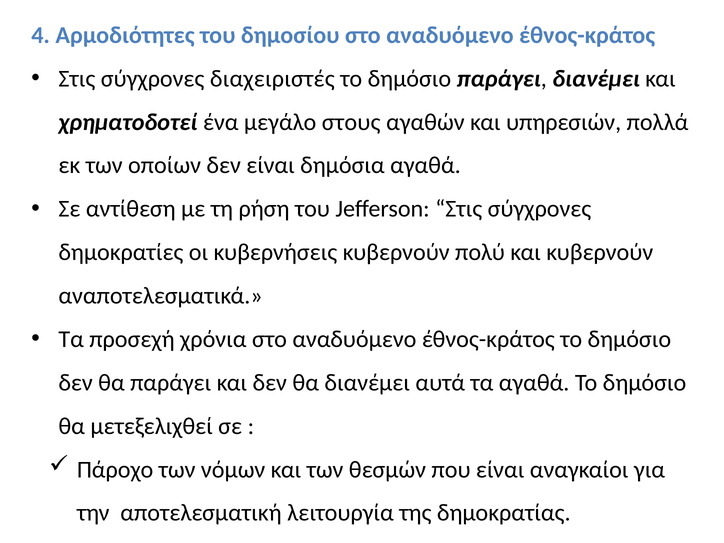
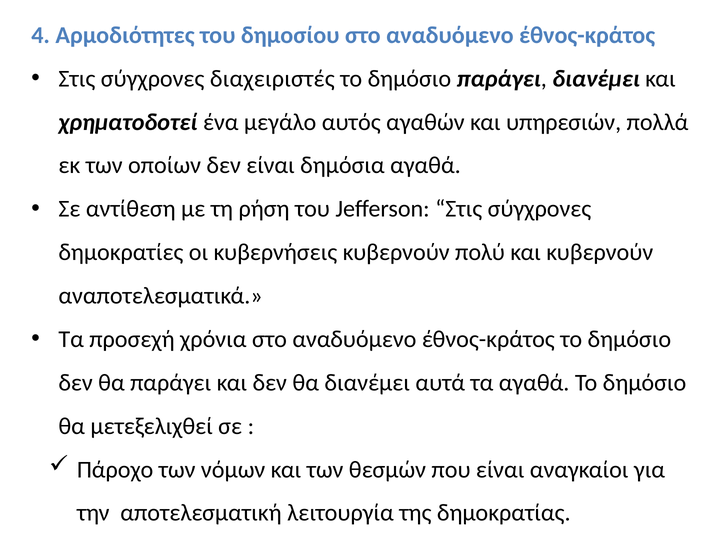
στους: στους -> αυτός
